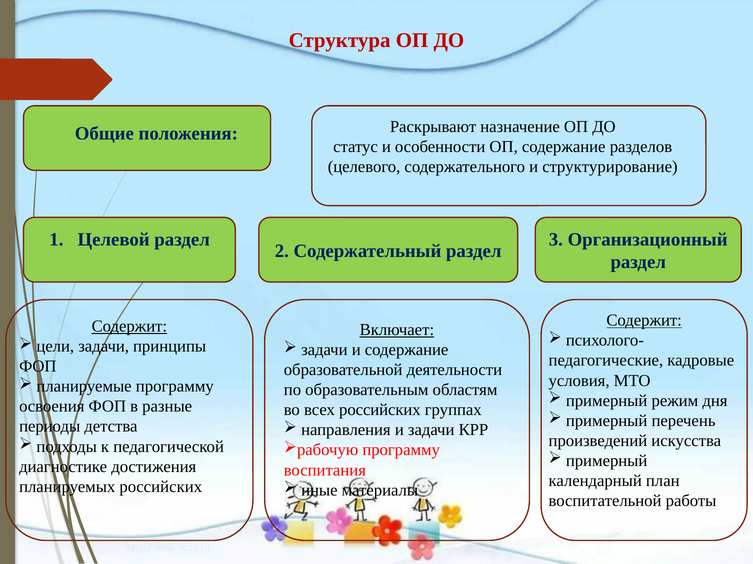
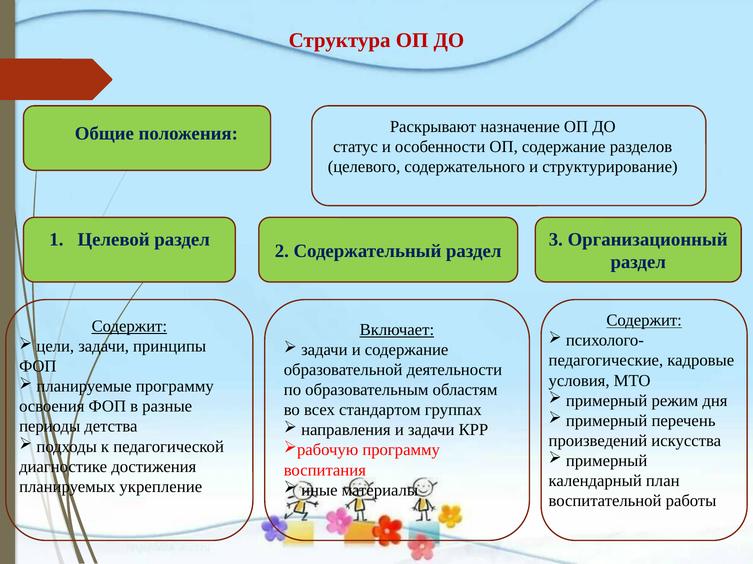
всех российских: российских -> стандартом
планируемых российских: российских -> укрепление
